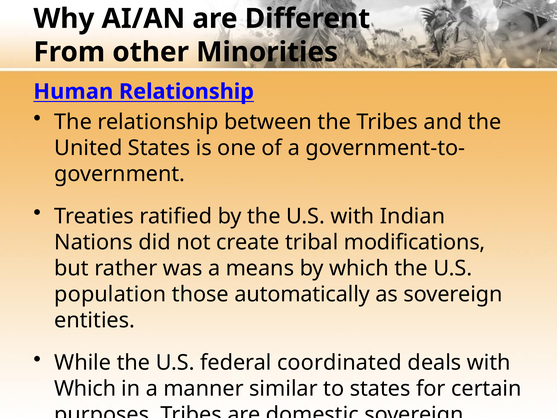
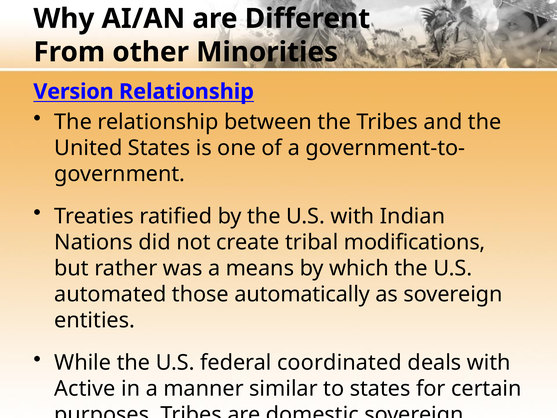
Human: Human -> Version
population: population -> automated
Which at (85, 389): Which -> Active
